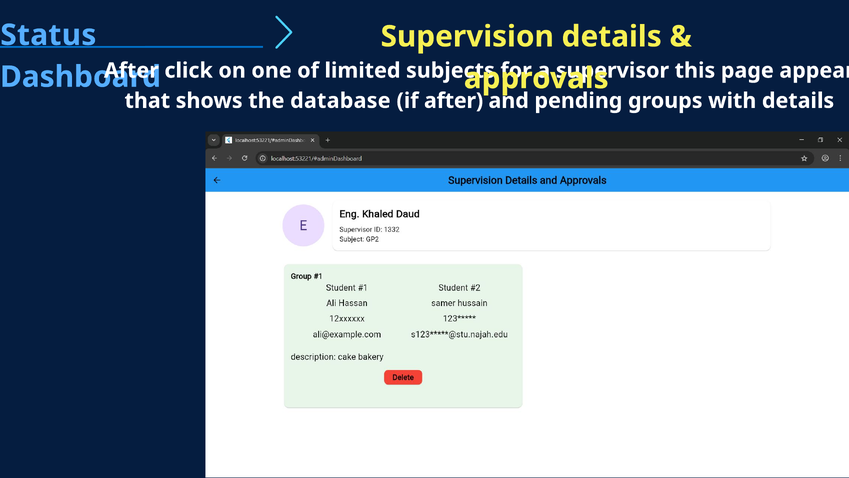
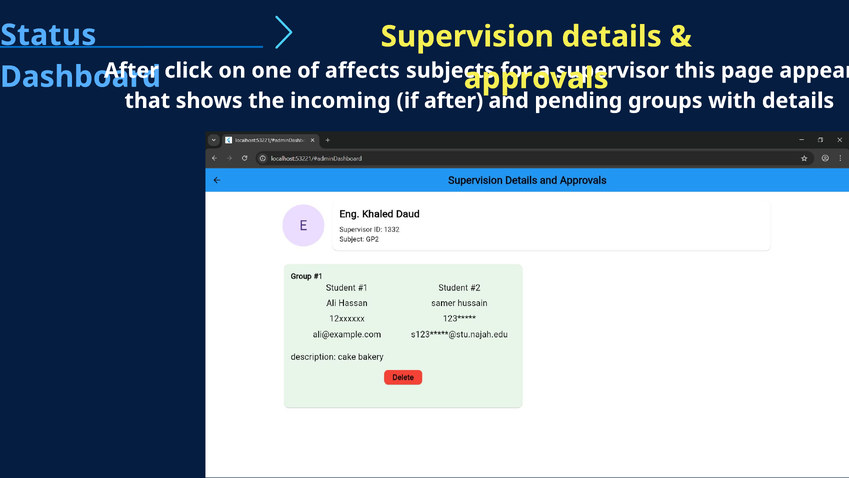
limited: limited -> affects
database: database -> incoming
